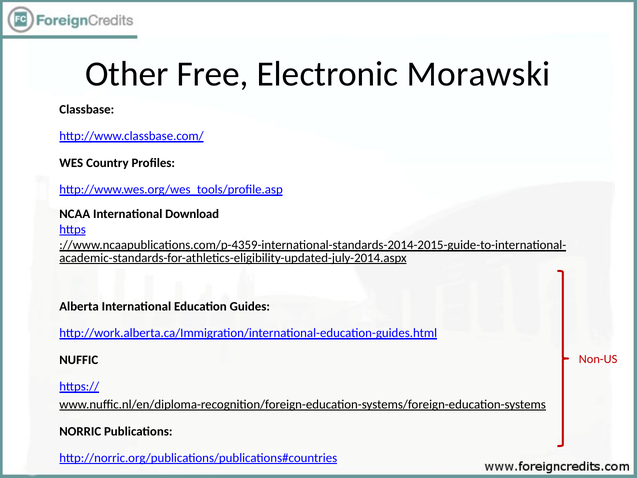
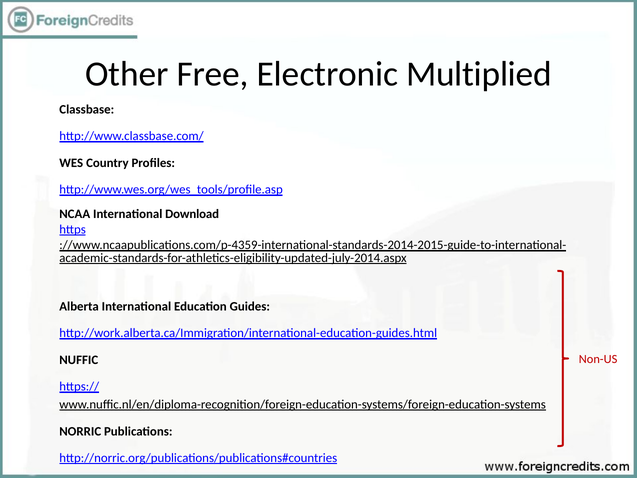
Morawski: Morawski -> Multiplied
